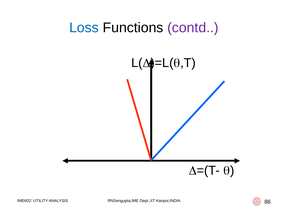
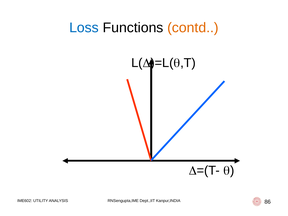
contd colour: purple -> orange
